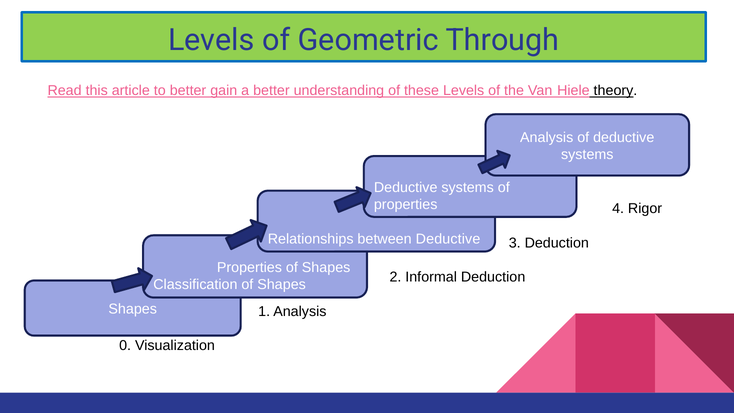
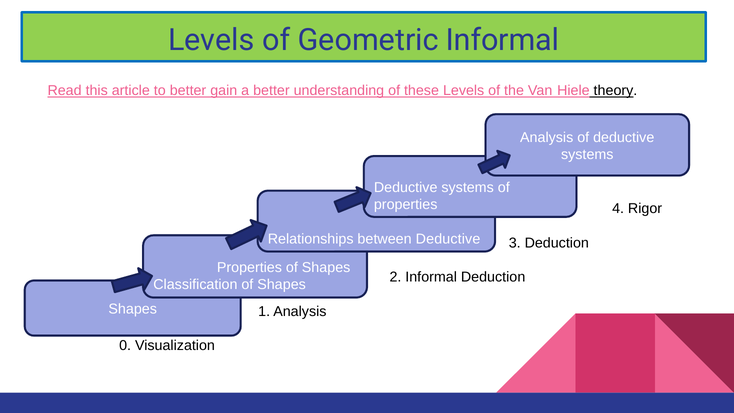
Geometric Through: Through -> Informal
